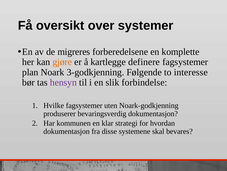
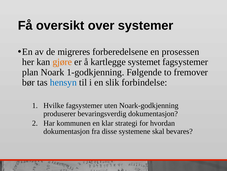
komplette: komplette -> prosessen
definere: definere -> systemet
3-godkjenning: 3-godkjenning -> 1-godkjenning
interesse: interesse -> fremover
hensyn colour: purple -> blue
